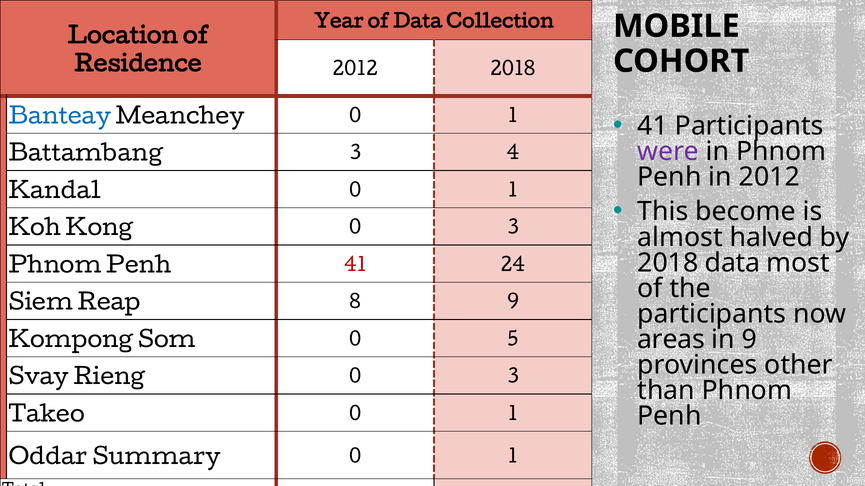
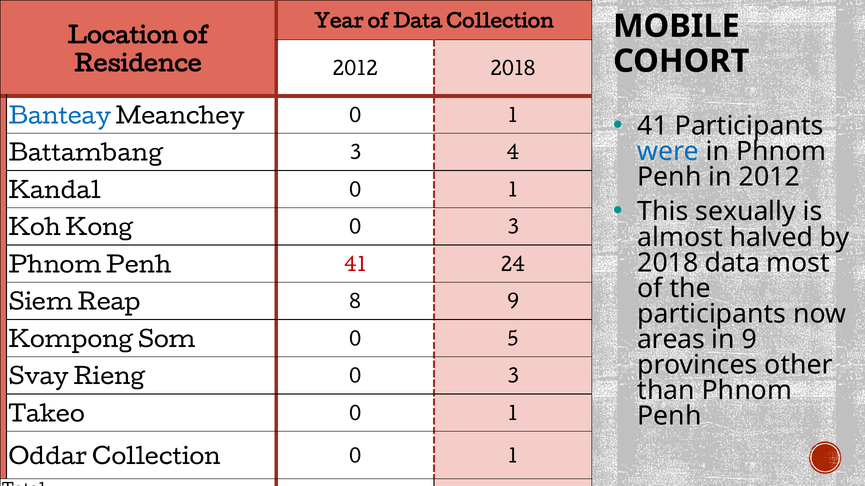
were colour: purple -> blue
become: become -> sexually
Oddar Summary: Summary -> Collection
